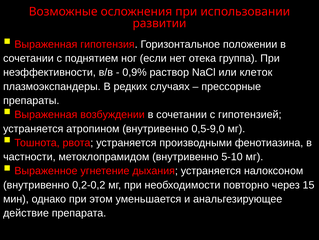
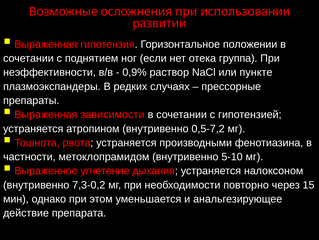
клеток: клеток -> пункте
возбуждении: возбуждении -> зависимости
0,5-9,0: 0,5-9,0 -> 0,5-7,2
0,2-0,2: 0,2-0,2 -> 7,3-0,2
